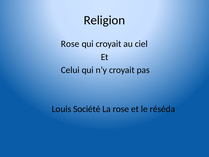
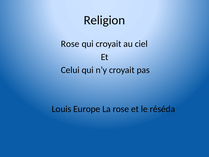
Société: Société -> Europe
